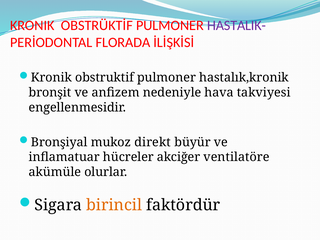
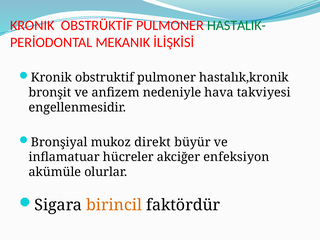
HASTALIK- colour: purple -> green
FLORADA: FLORADA -> MEKANIK
ventilatöre: ventilatöre -> enfeksiyon
